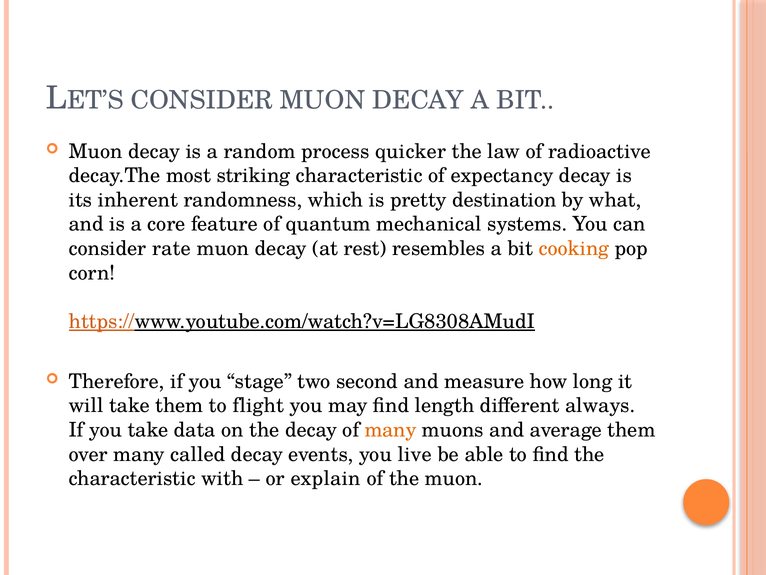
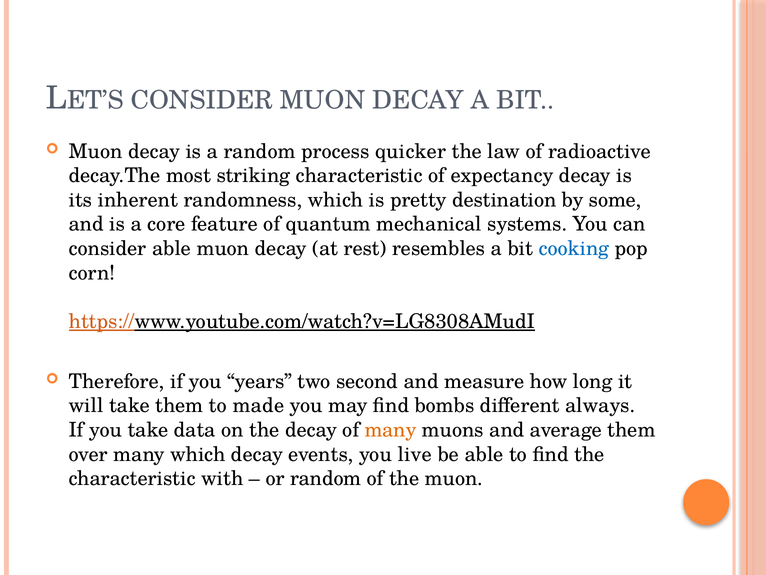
what: what -> some
consider rate: rate -> able
cooking colour: orange -> blue
stage: stage -> years
flight: flight -> made
length: length -> bombs
many called: called -> which
or explain: explain -> random
